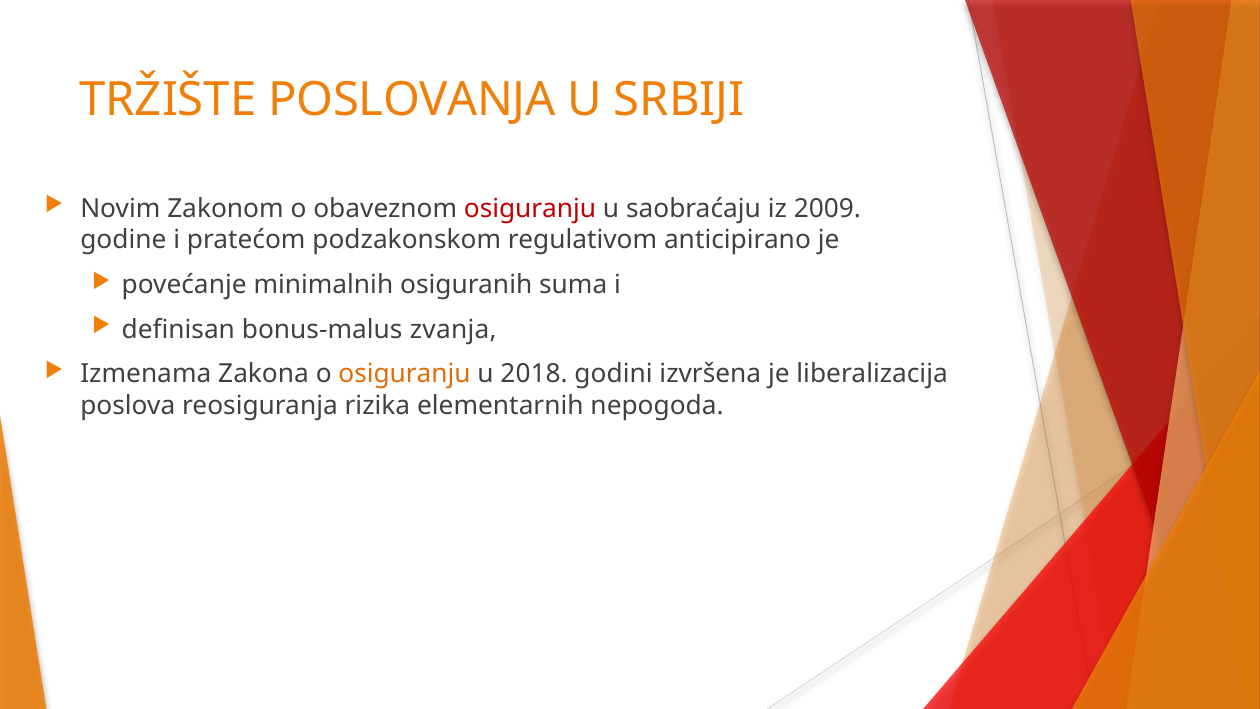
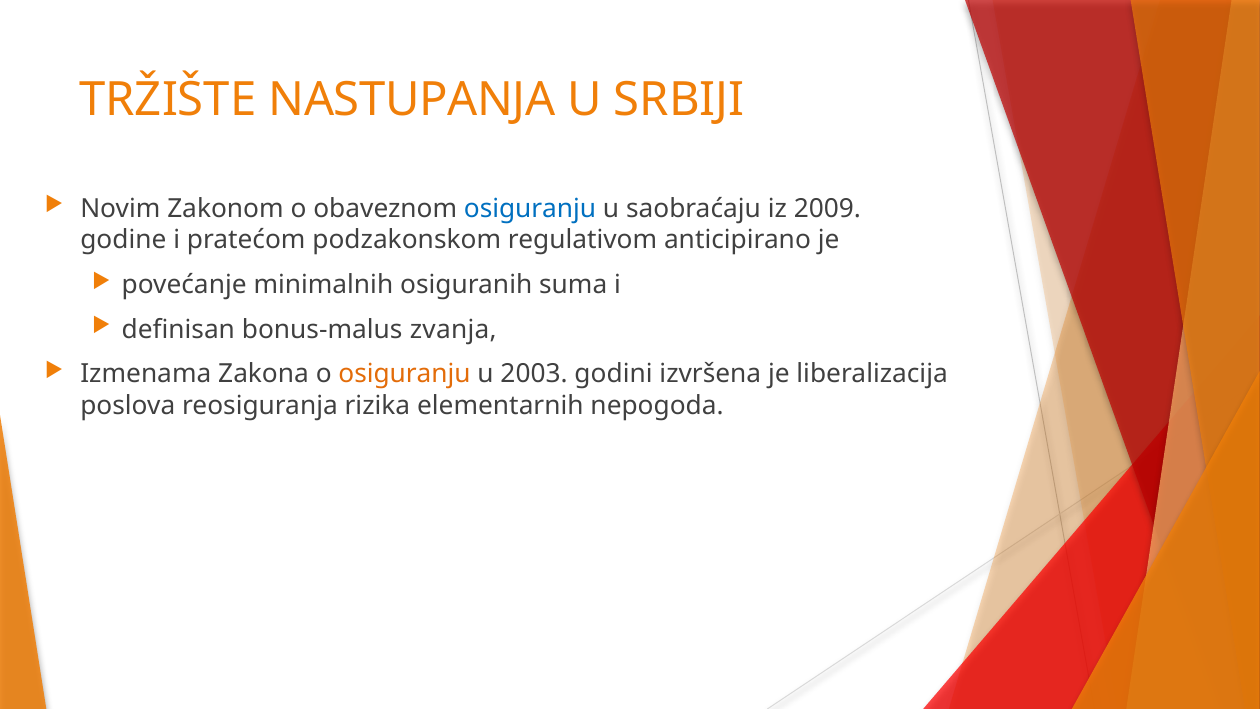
POSLOVANJA: POSLOVANJA -> NASTUPANJA
osiguranju at (530, 209) colour: red -> blue
2018: 2018 -> 2003
